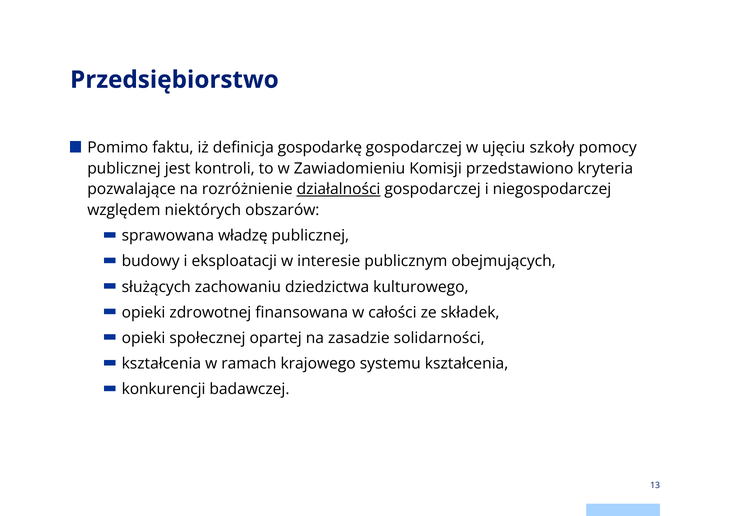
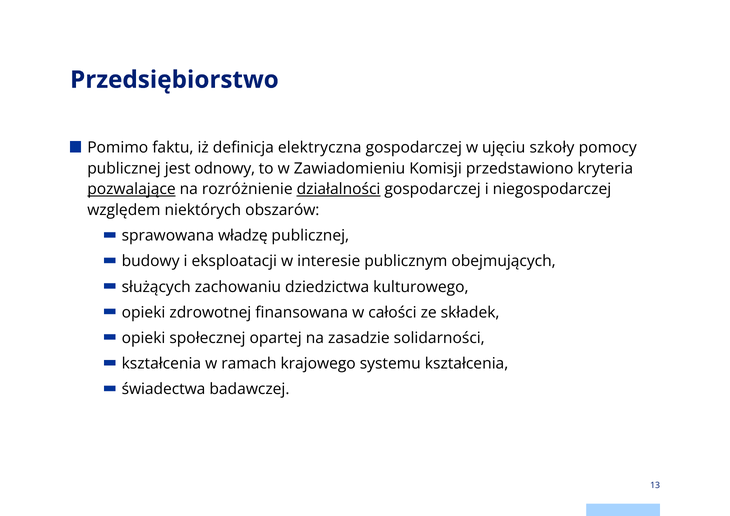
gospodarkę: gospodarkę -> elektryczna
kontroli: kontroli -> odnowy
pozwalające underline: none -> present
konkurencji: konkurencji -> świadectwa
